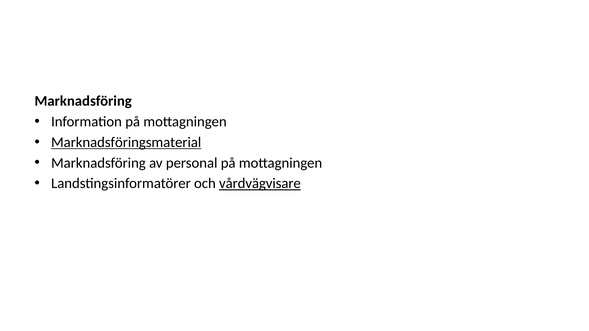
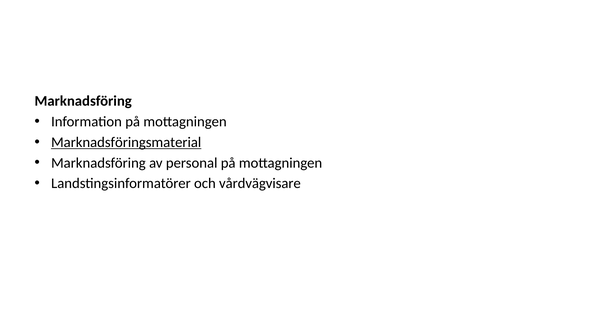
vårdvägvisare underline: present -> none
